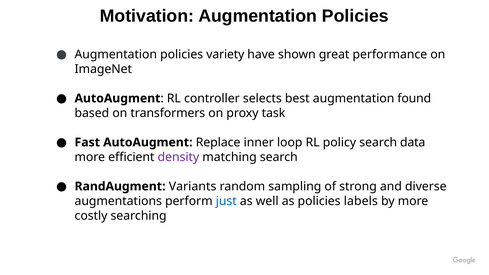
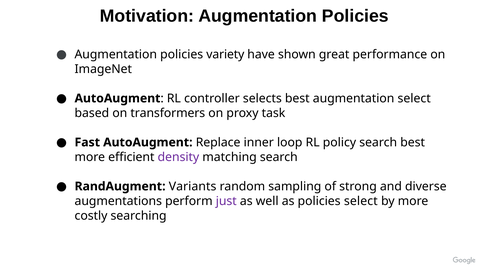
augmentation found: found -> select
search data: data -> best
just colour: blue -> purple
policies labels: labels -> select
